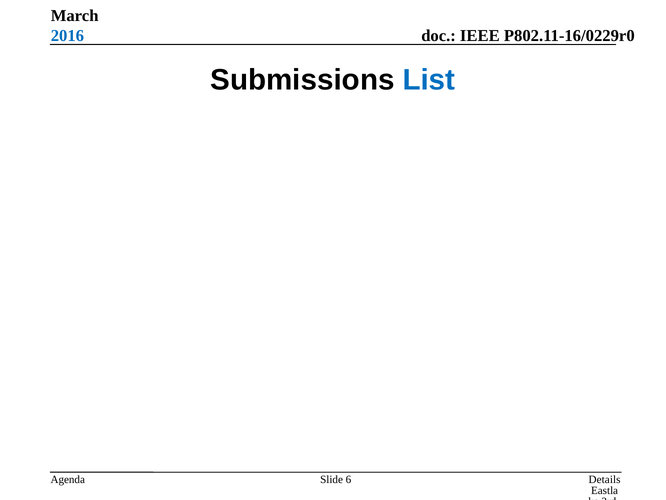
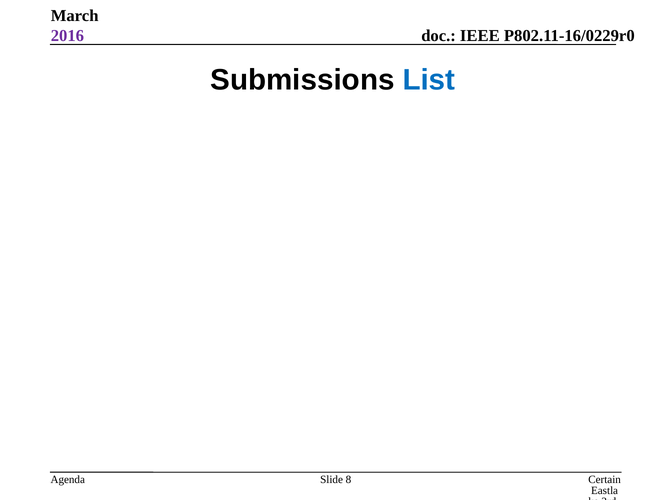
2016 colour: blue -> purple
Details: Details -> Certain
6: 6 -> 8
